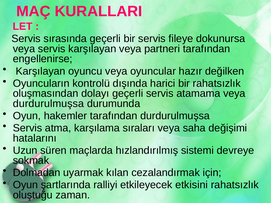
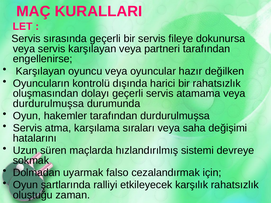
kılan: kılan -> falso
etkisini: etkisini -> karşılık
